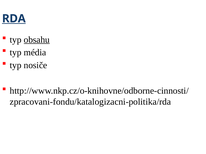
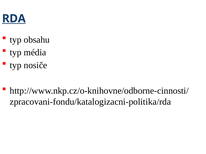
obsahu underline: present -> none
